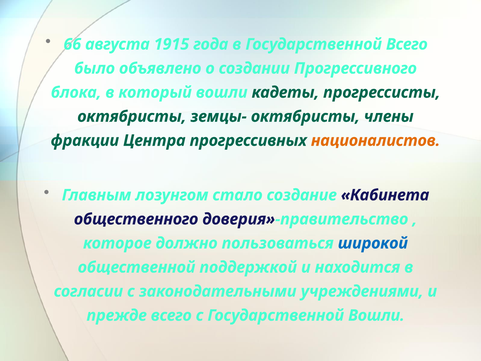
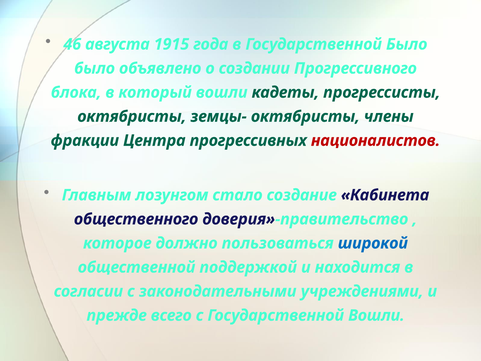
66: 66 -> 46
Государственной Всего: Всего -> Было
националистов colour: orange -> red
